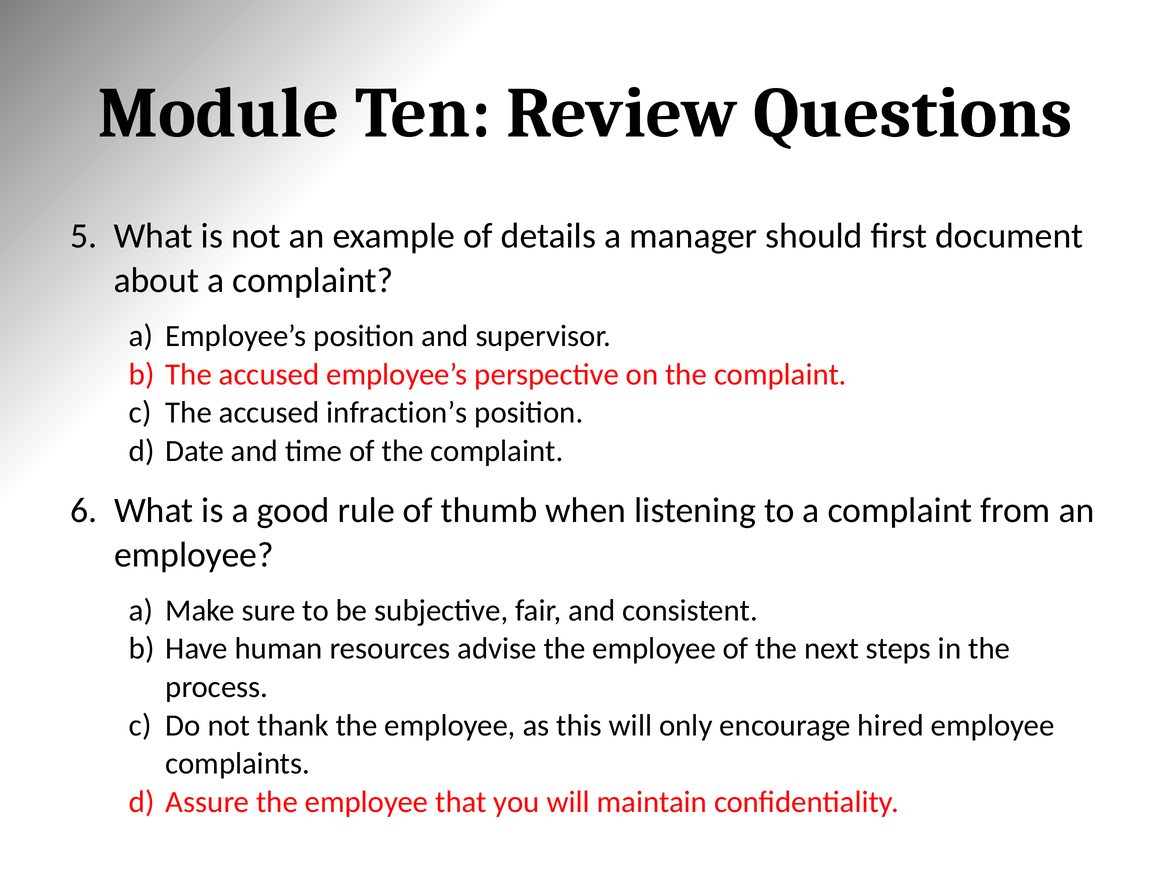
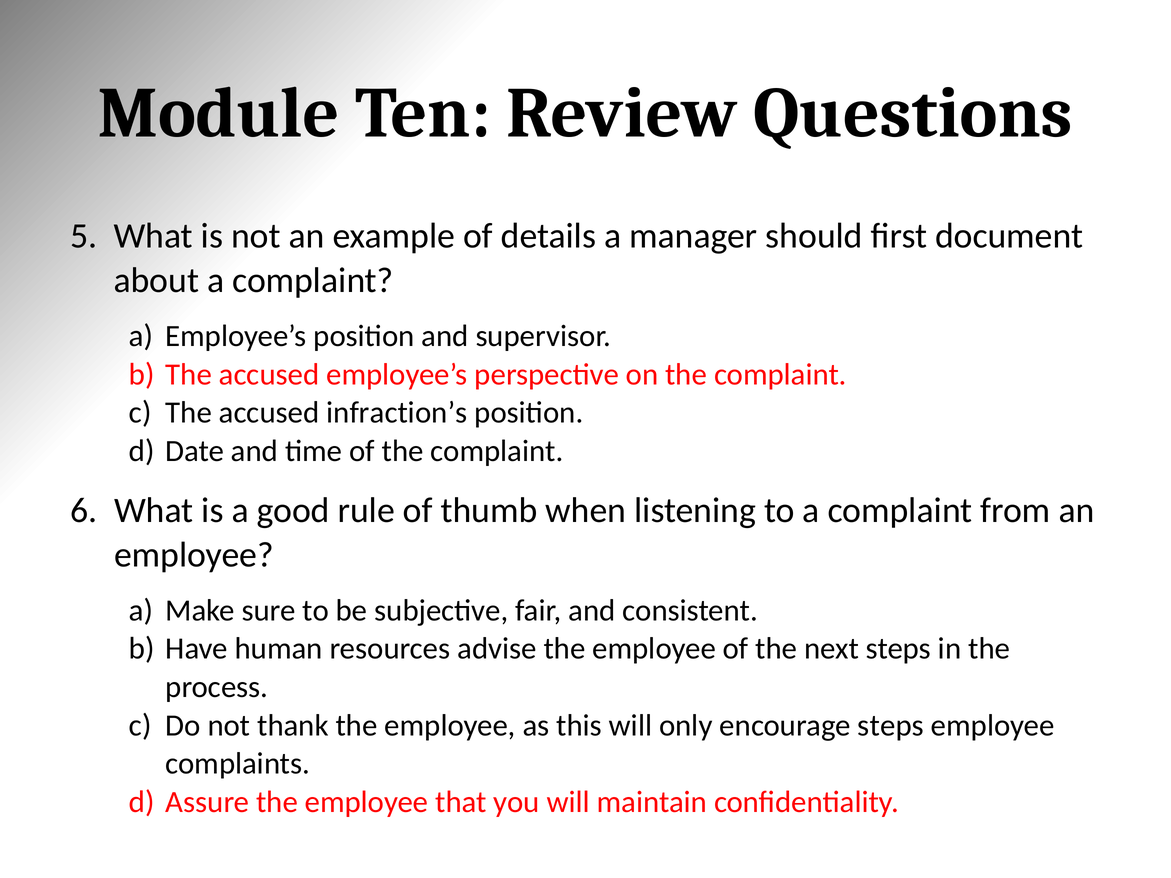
encourage hired: hired -> steps
